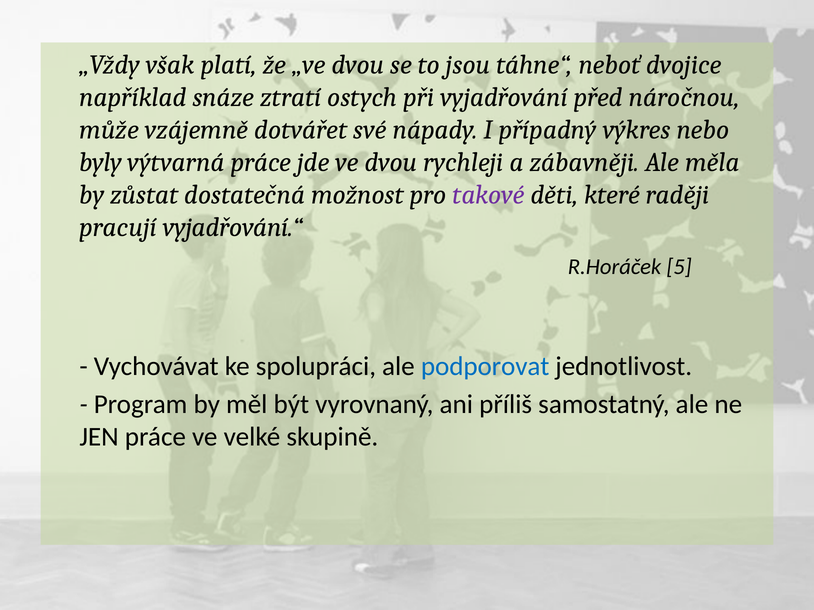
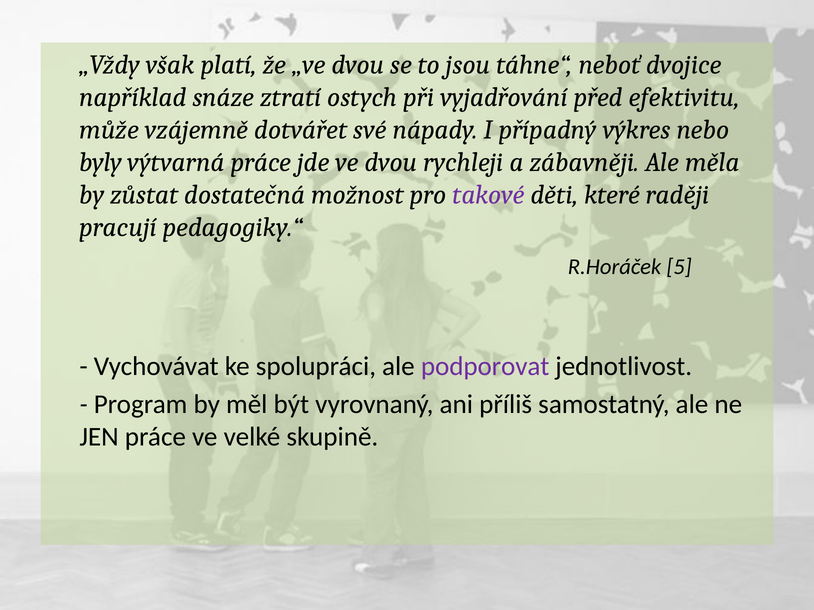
náročnou: náročnou -> efektivitu
vyjadřování.“: vyjadřování.“ -> pedagogiky.“
podporovat colour: blue -> purple
